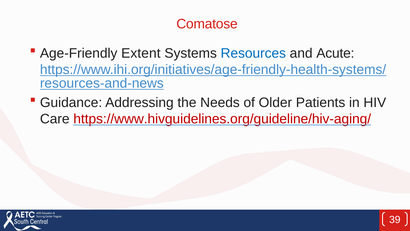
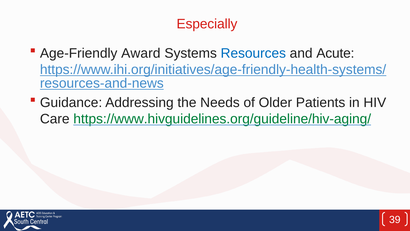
Comatose: Comatose -> Especially
Extent: Extent -> Award
https://www.hivguidelines.org/guideline/hiv-aging/ colour: red -> green
